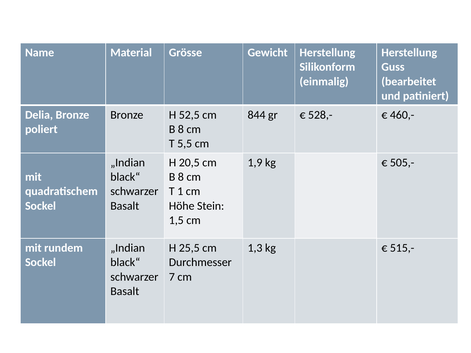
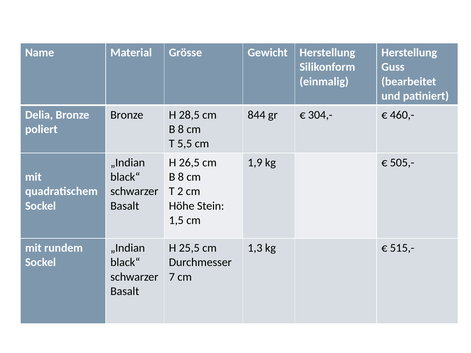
52,5: 52,5 -> 28,5
528,-: 528,- -> 304,-
20,5: 20,5 -> 26,5
1: 1 -> 2
